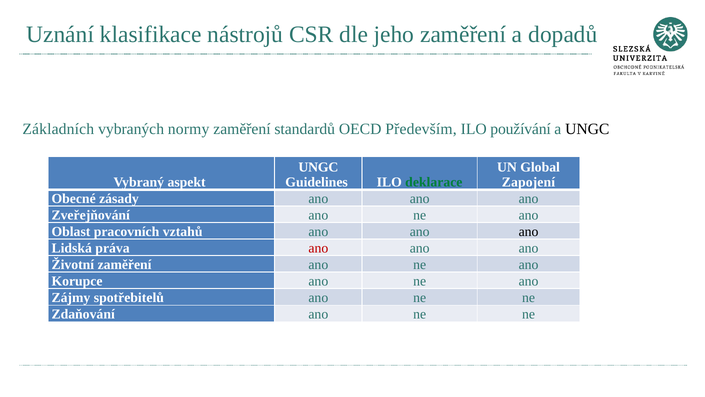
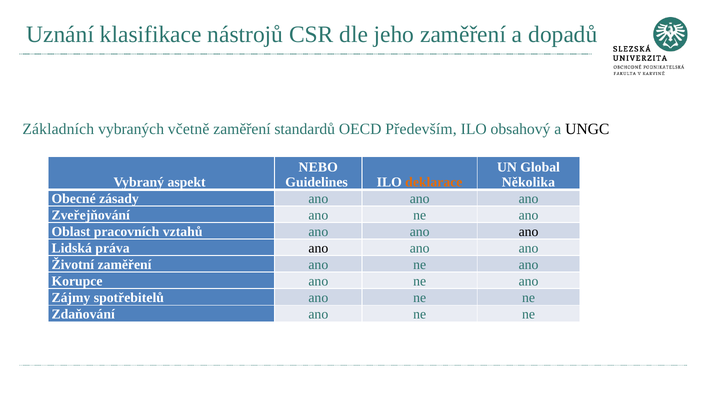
normy: normy -> včetně
používání: používání -> obsahový
UNGC at (318, 167): UNGC -> NEBO
deklarace colour: green -> orange
Zapojení: Zapojení -> Několika
ano at (318, 248) colour: red -> black
